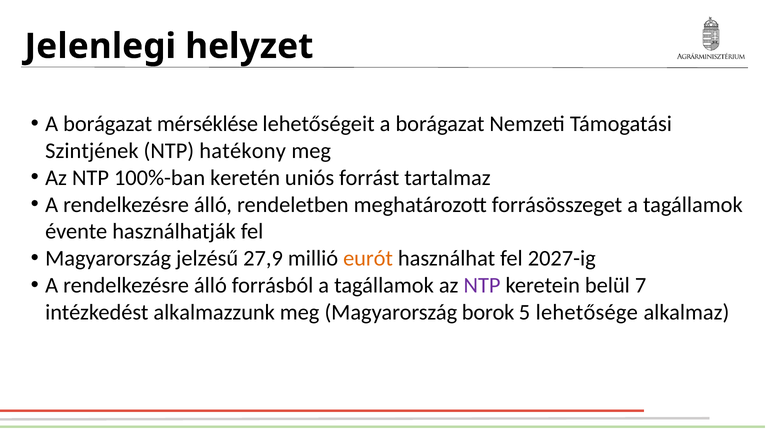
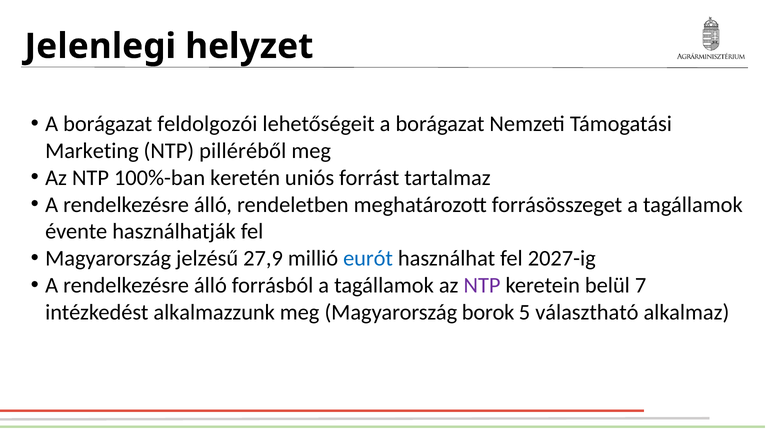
mérséklése: mérséklése -> feldolgozói
Szintjének: Szintjének -> Marketing
hatékony: hatékony -> pilléréből
eurót colour: orange -> blue
lehetősége: lehetősége -> választható
